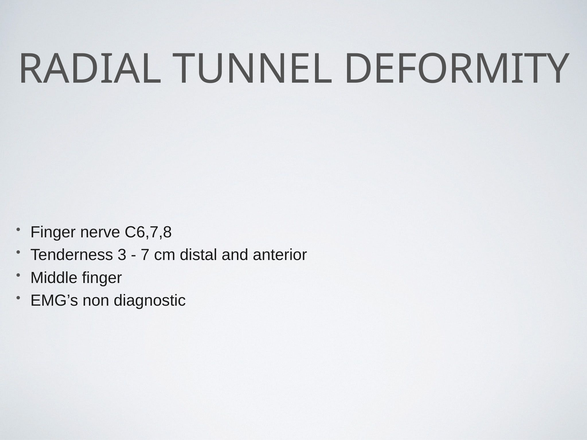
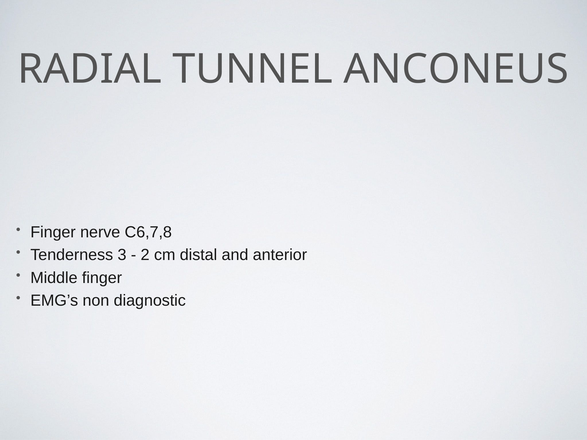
DEFORMITY: DEFORMITY -> ANCONEUS
7: 7 -> 2
